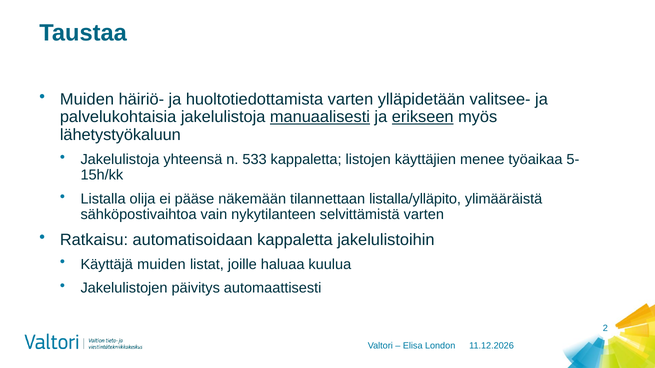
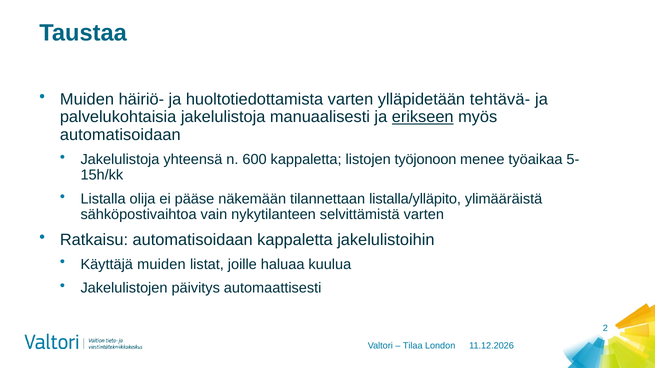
valitsee-: valitsee- -> tehtävä-
manuaalisesti underline: present -> none
lähetystyökaluun at (120, 135): lähetystyökaluun -> automatisoidaan
533: 533 -> 600
käyttäjien: käyttäjien -> työjonoon
Elisa: Elisa -> Tilaa
